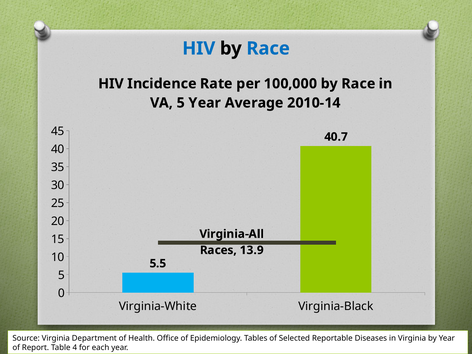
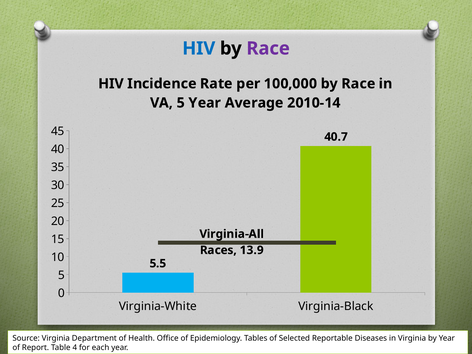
Race at (268, 48) colour: blue -> purple
